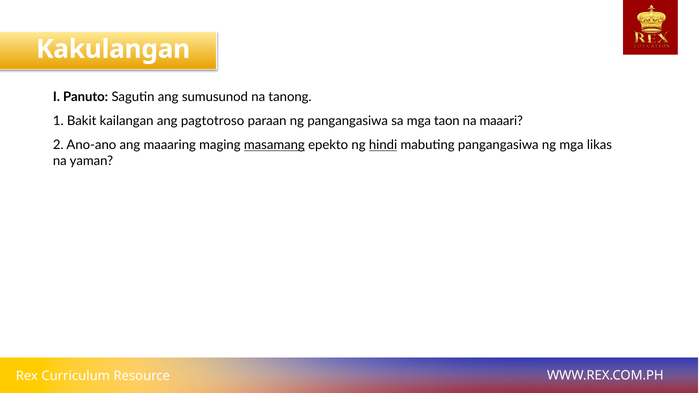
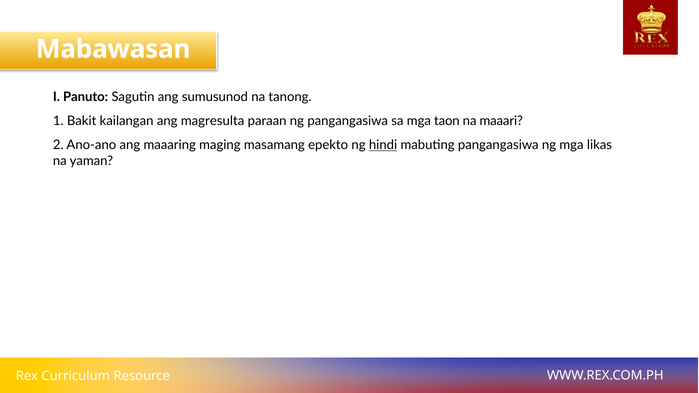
Kakulangan: Kakulangan -> Mabawasan
pagtotroso: pagtotroso -> magresulta
masamang underline: present -> none
